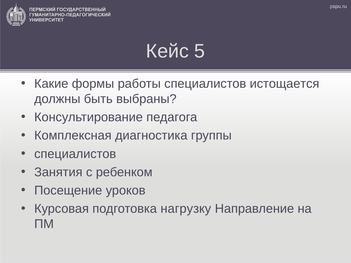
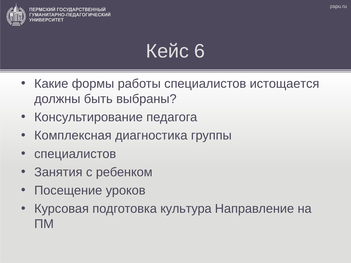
5: 5 -> 6
нагрузку: нагрузку -> культура
